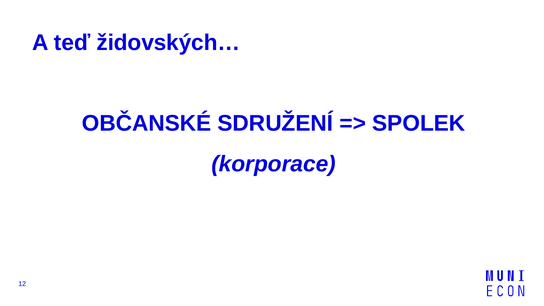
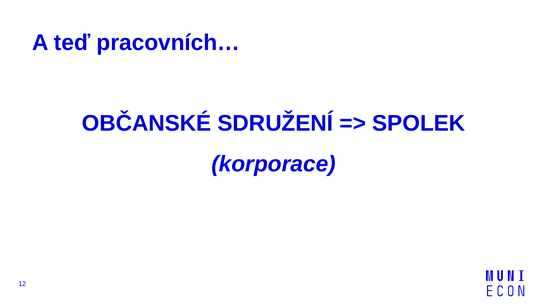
židovských…: židovských… -> pracovních…
